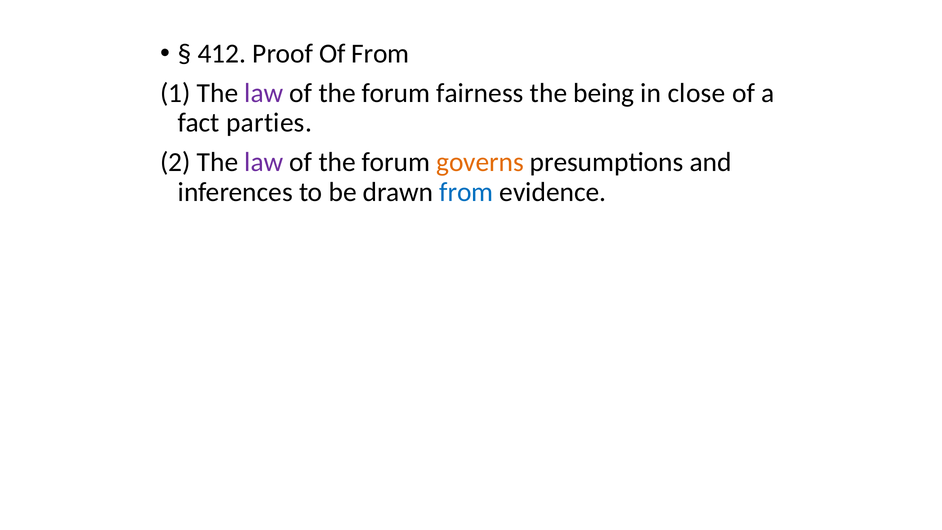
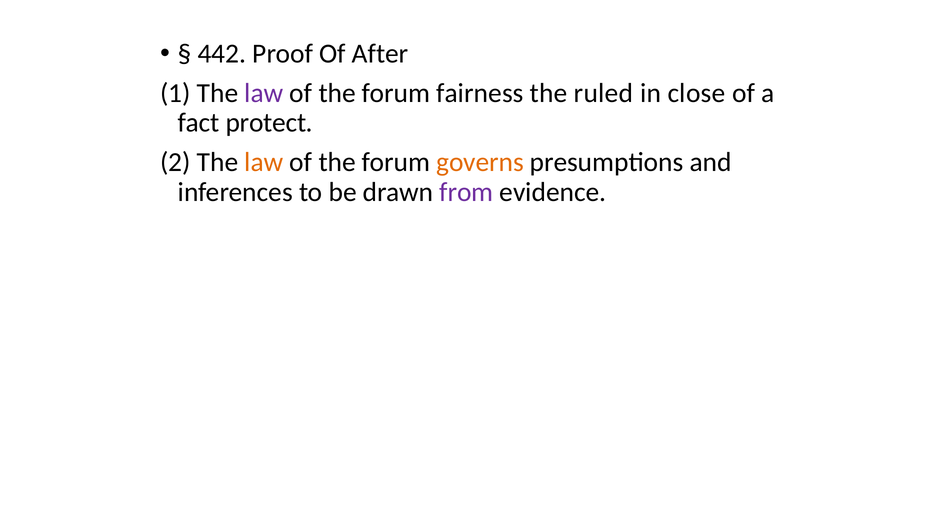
412: 412 -> 442
Of From: From -> After
being: being -> ruled
parties: parties -> protect
law at (264, 162) colour: purple -> orange
from at (466, 192) colour: blue -> purple
